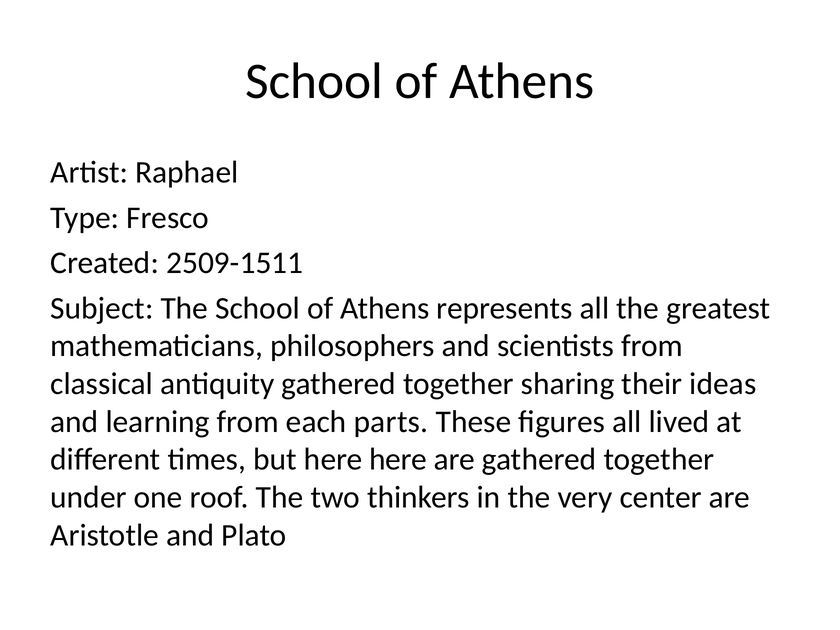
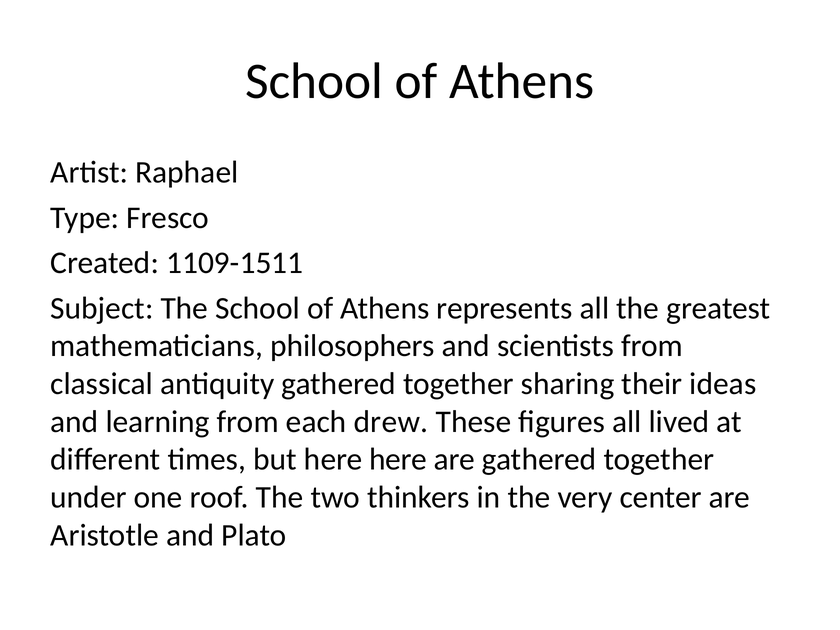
2509-1511: 2509-1511 -> 1109-1511
parts: parts -> drew
